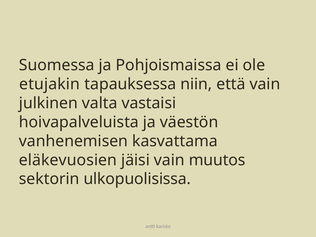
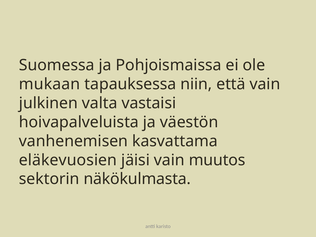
etujakin: etujakin -> mukaan
ulkopuolisissa: ulkopuolisissa -> näkökulmasta
